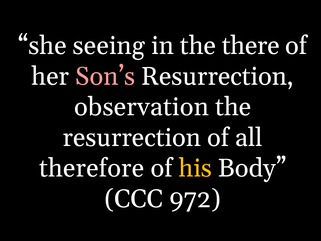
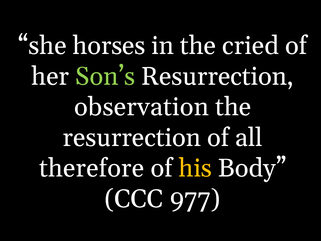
seeing: seeing -> horses
there: there -> cried
Son’s colour: pink -> light green
972: 972 -> 977
